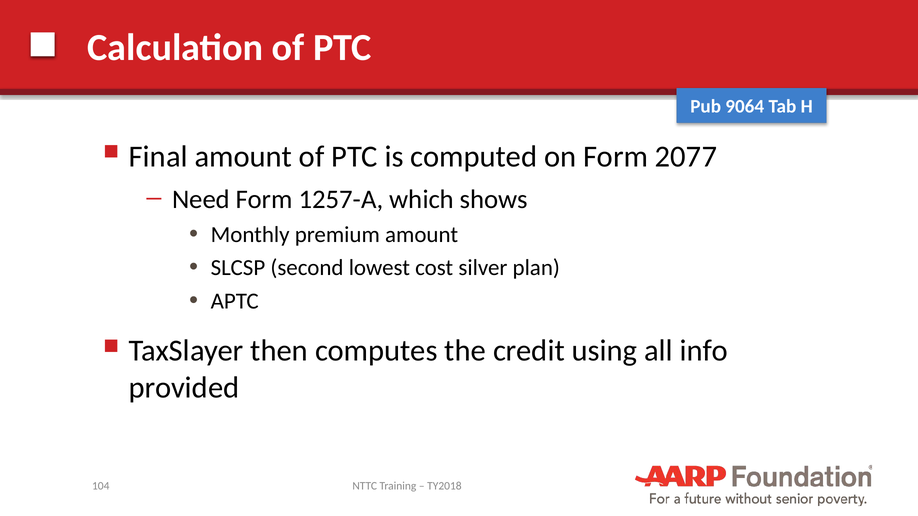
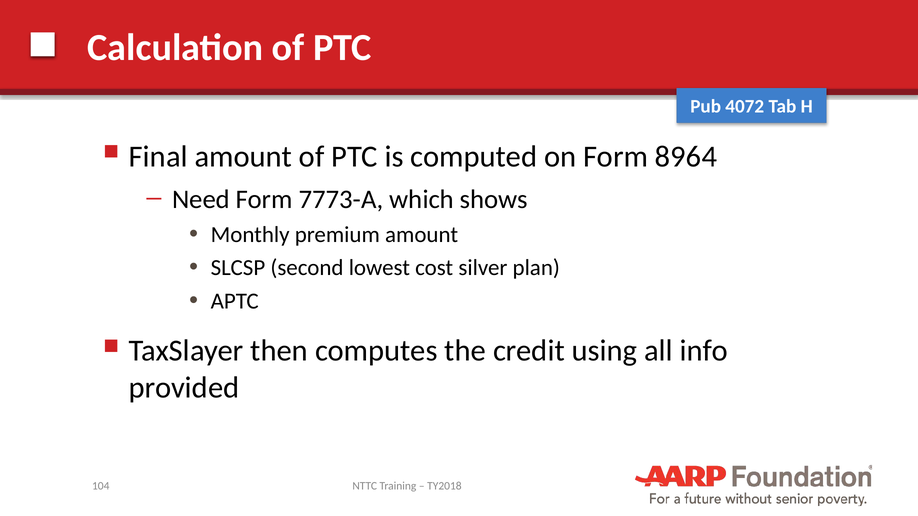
9064: 9064 -> 4072
2077: 2077 -> 8964
1257-A: 1257-A -> 7773-A
